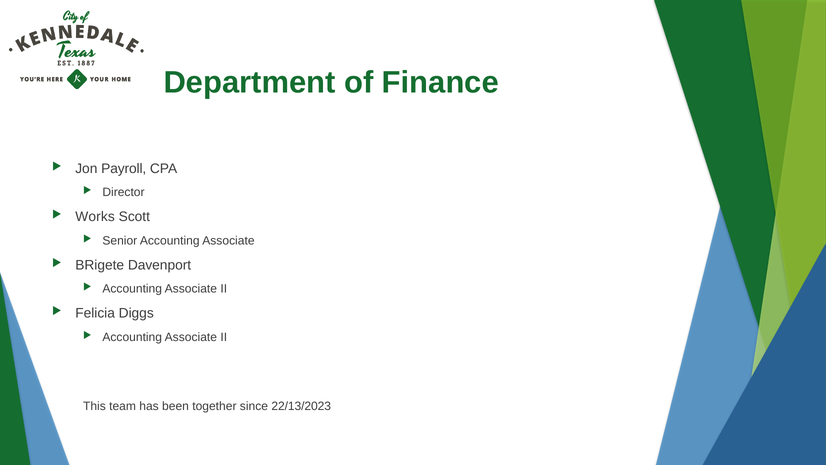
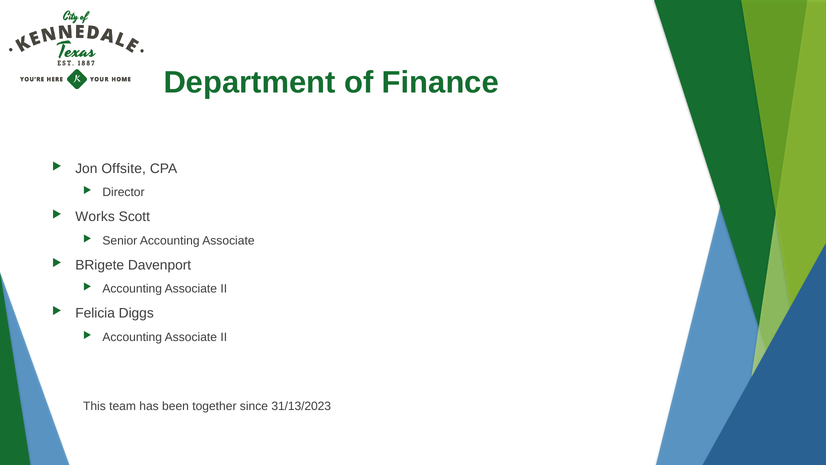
Payroll: Payroll -> Offsite
22/13/2023: 22/13/2023 -> 31/13/2023
